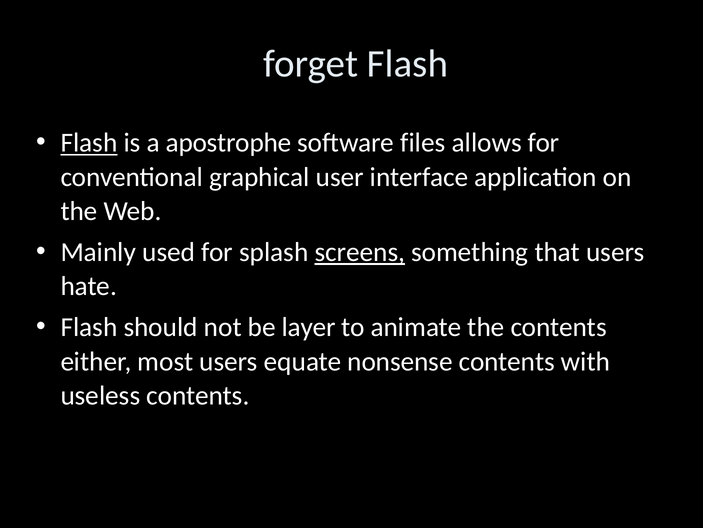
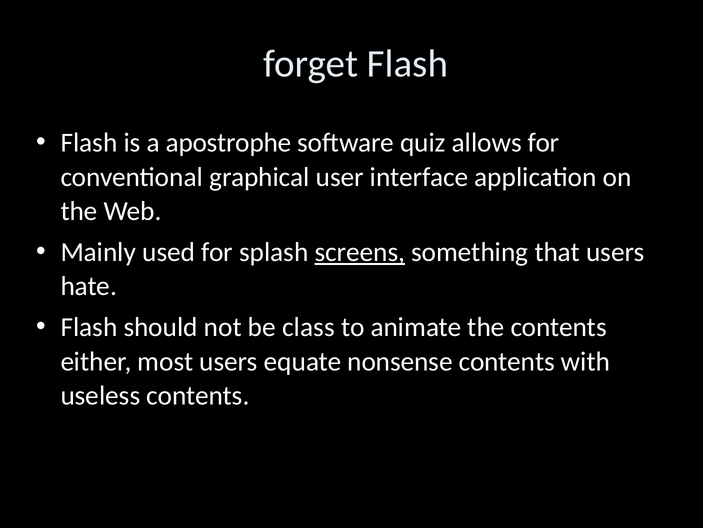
Flash at (89, 143) underline: present -> none
files: files -> quiz
layer: layer -> class
